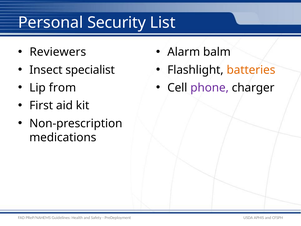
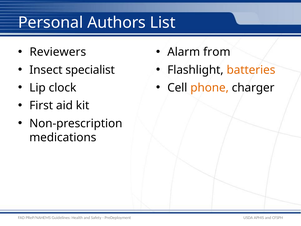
Security: Security -> Authors
balm: balm -> from
from: from -> clock
phone colour: purple -> orange
